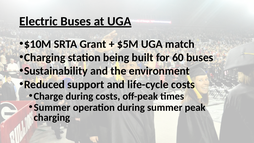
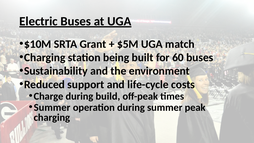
during costs: costs -> build
